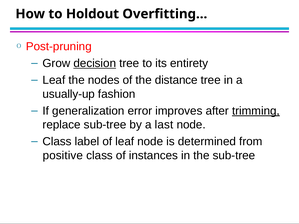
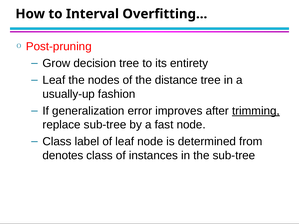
Holdout: Holdout -> Interval
decision at (95, 63) underline: present -> none
last: last -> fast
positive: positive -> denotes
